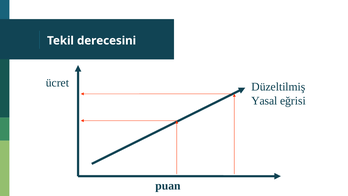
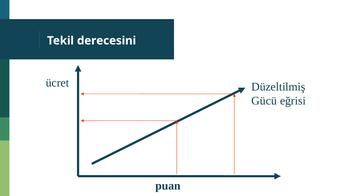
Yasal: Yasal -> Gücü
